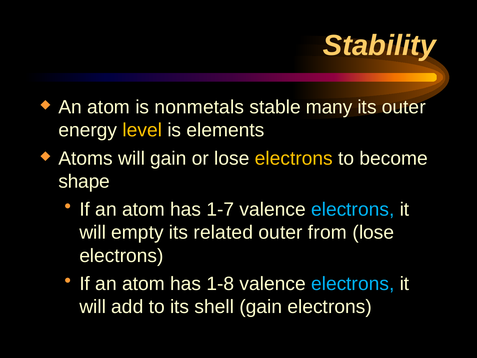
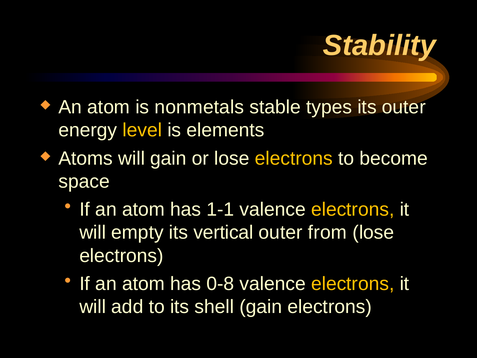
many: many -> types
shape: shape -> space
1-7: 1-7 -> 1-1
electrons at (353, 209) colour: light blue -> yellow
related: related -> vertical
1-8: 1-8 -> 0-8
electrons at (353, 284) colour: light blue -> yellow
